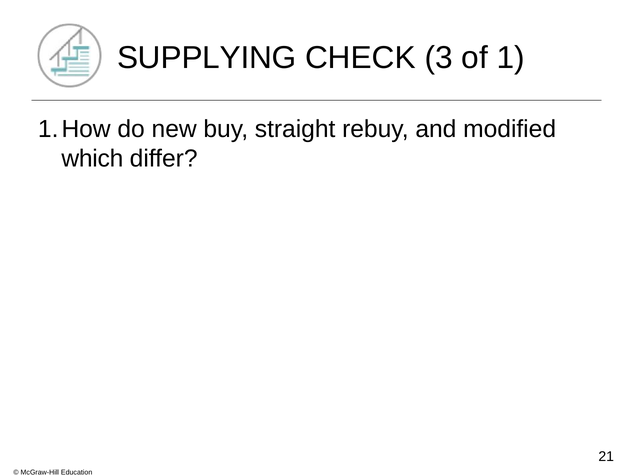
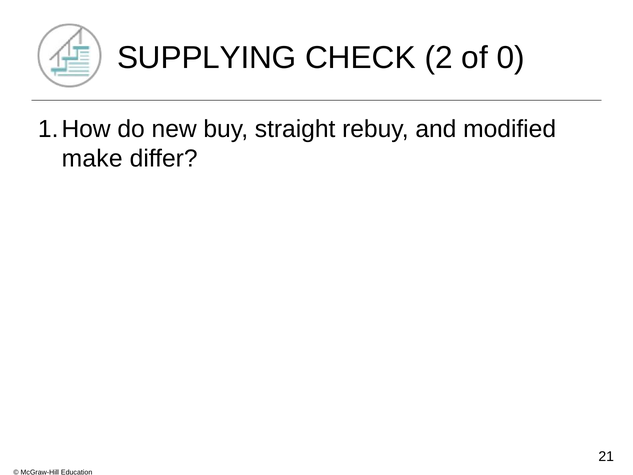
3: 3 -> 2
1: 1 -> 0
which: which -> make
